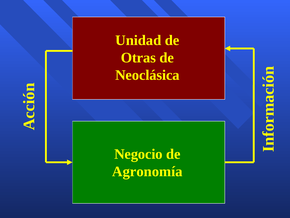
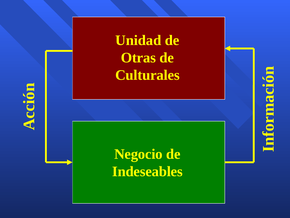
Neoclásica: Neoclásica -> Culturales
Agronomía: Agronomía -> Indeseables
